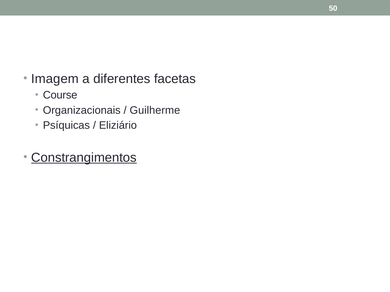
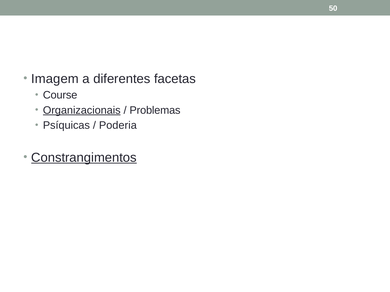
Organizacionais underline: none -> present
Guilherme: Guilherme -> Problemas
Eliziário: Eliziário -> Poderia
